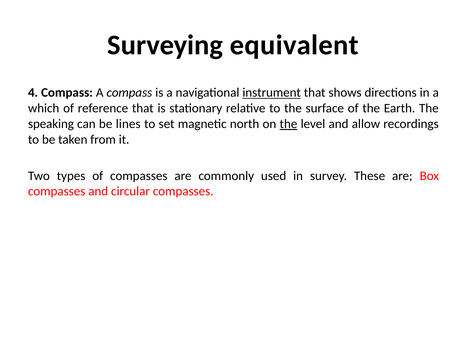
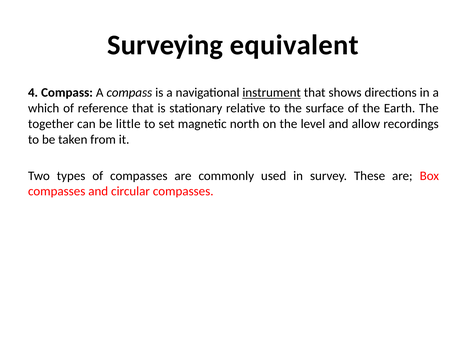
speaking: speaking -> together
lines: lines -> little
the at (288, 124) underline: present -> none
